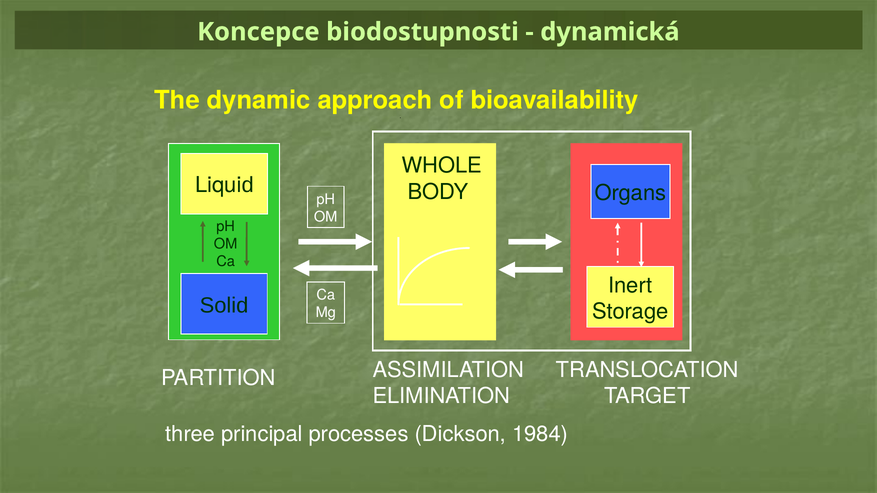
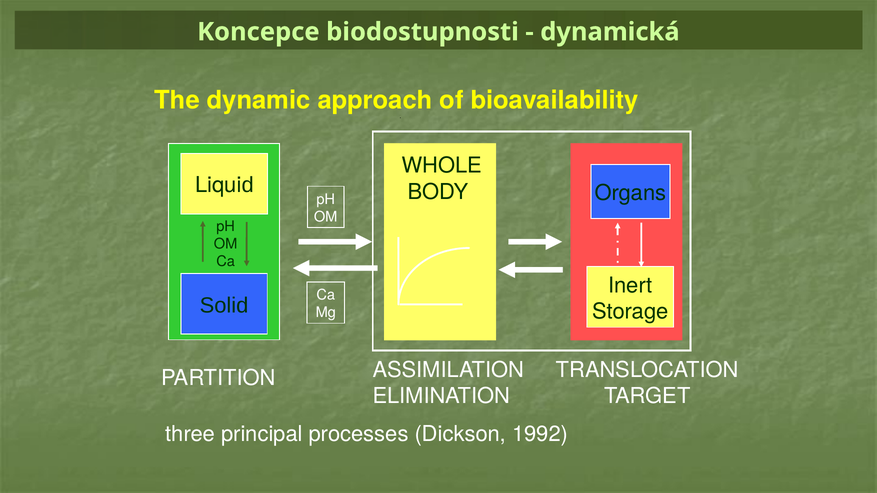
1984: 1984 -> 1992
